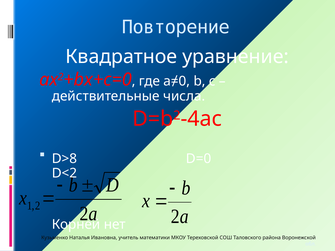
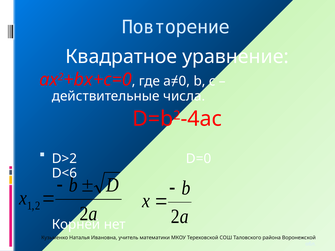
D>8: D>8 -> D>2
D<2: D<2 -> D<6
